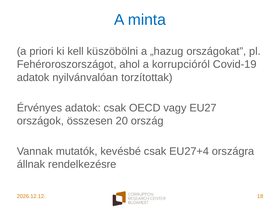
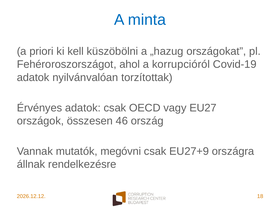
20: 20 -> 46
kevésbé: kevésbé -> megóvni
EU27+4: EU27+4 -> EU27+9
